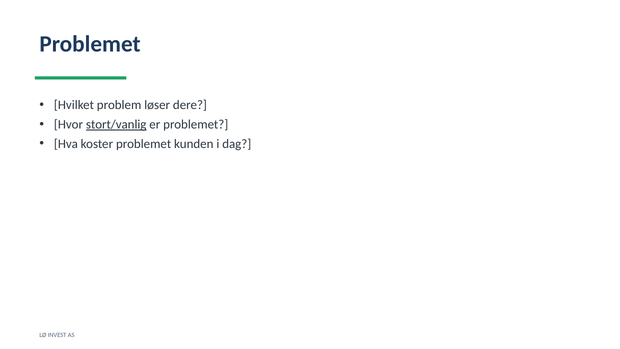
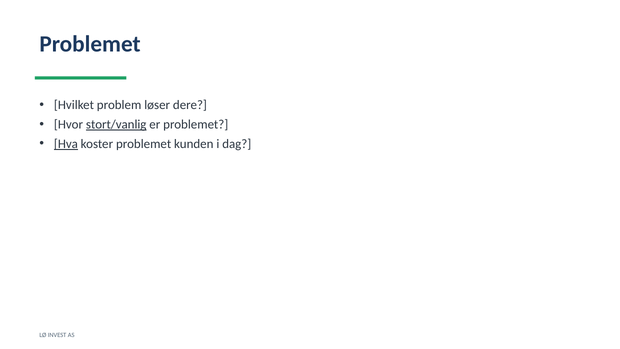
Hva underline: none -> present
